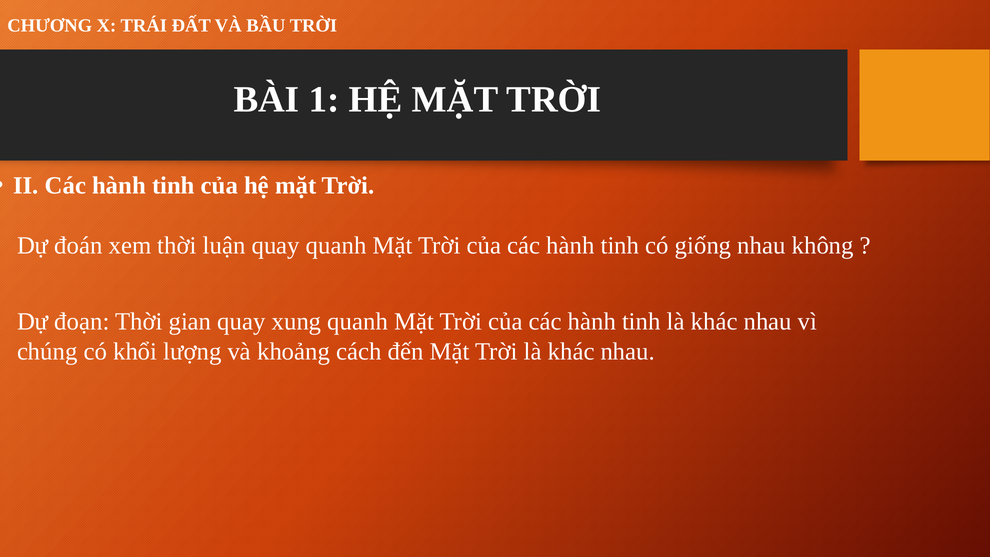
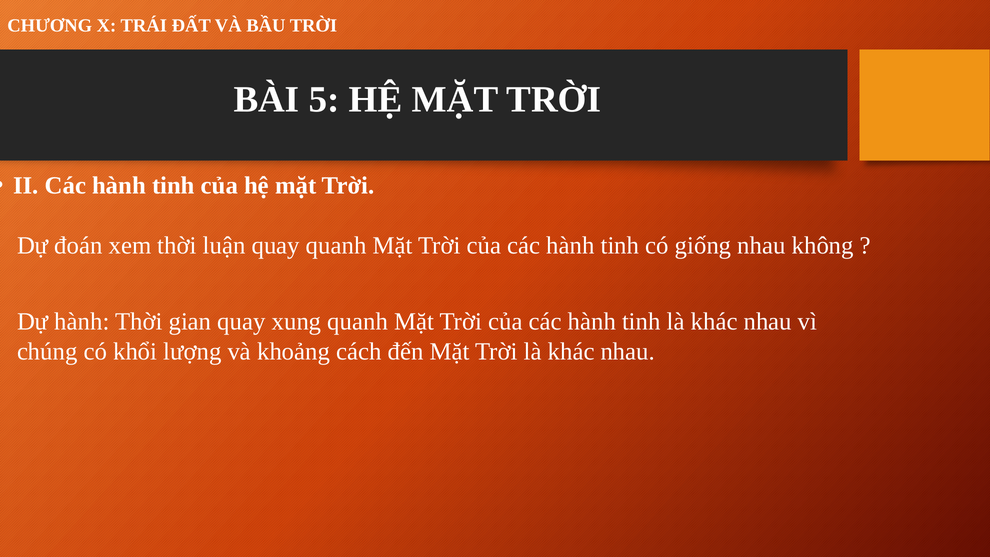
1: 1 -> 5
Dự đoạn: đoạn -> hành
